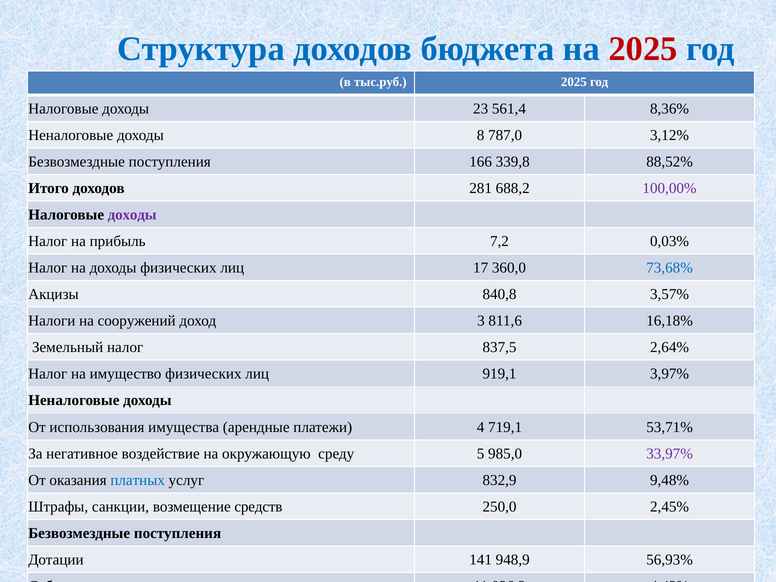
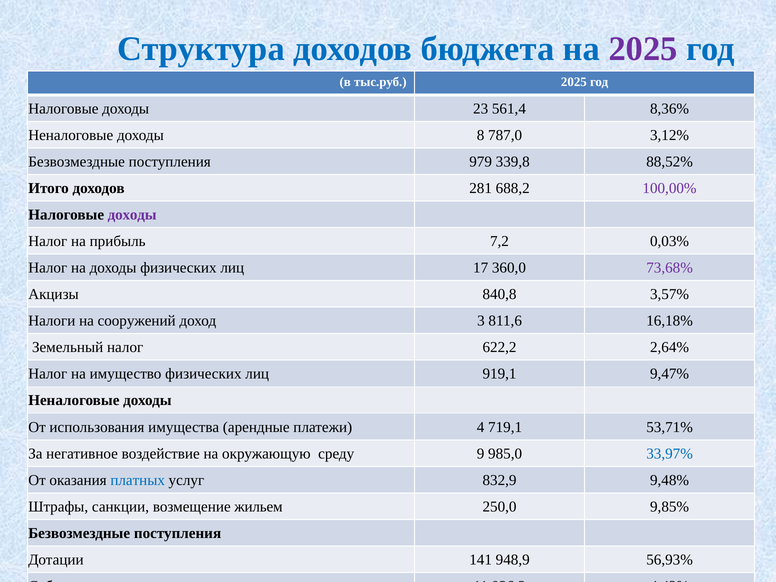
2025 at (643, 49) colour: red -> purple
166: 166 -> 979
73,68% colour: blue -> purple
837,5: 837,5 -> 622,2
3,97%: 3,97% -> 9,47%
5: 5 -> 9
33,97% colour: purple -> blue
средств: средств -> жильем
2,45%: 2,45% -> 9,85%
